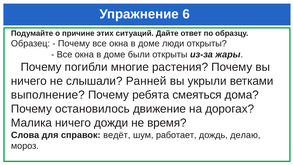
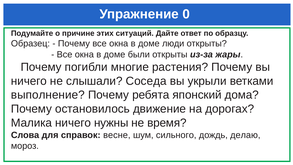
6: 6 -> 0
Ранней: Ранней -> Соседа
смеяться: смеяться -> японский
дожди: дожди -> нужны
ведёт: ведёт -> весне
работает: работает -> сильного
